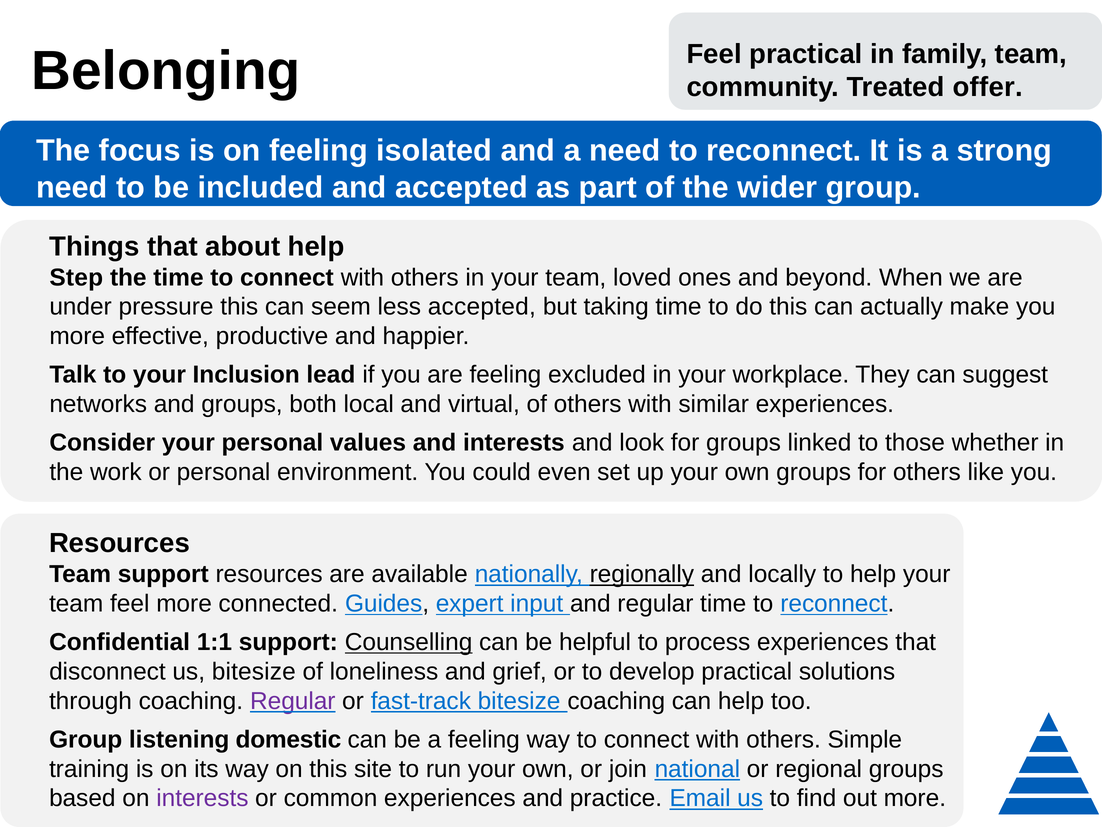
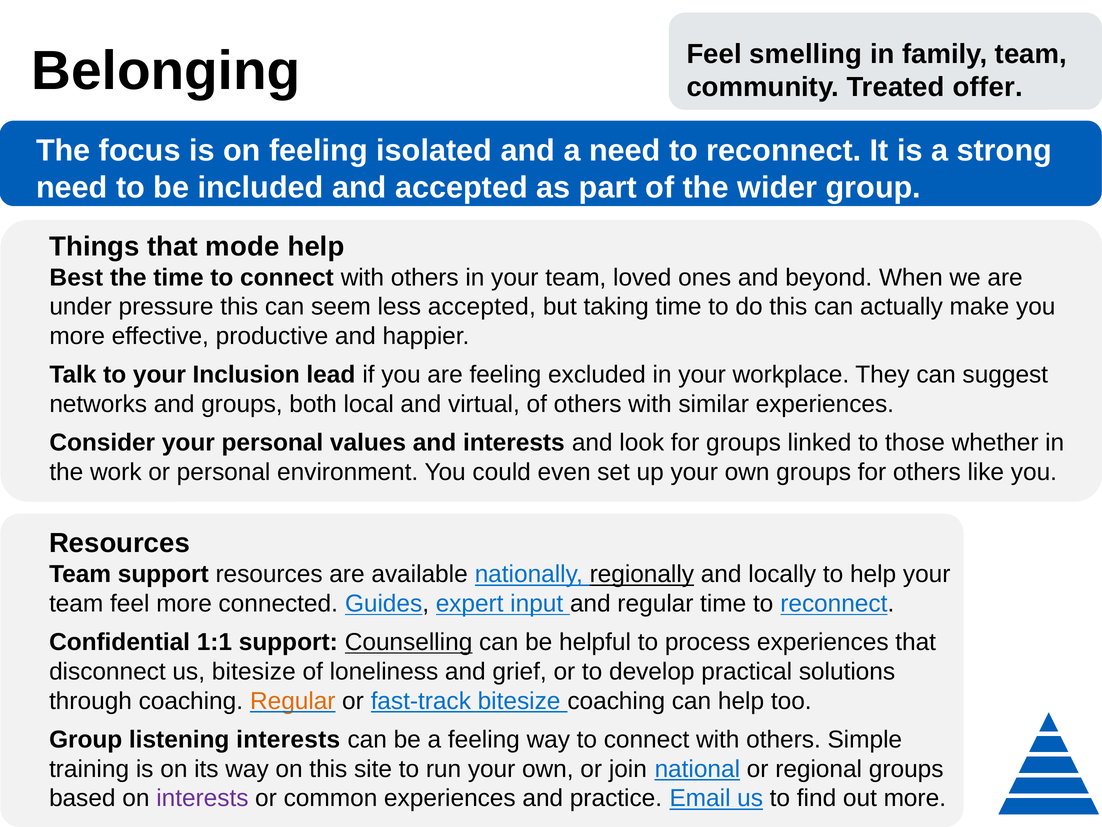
Feel practical: practical -> smelling
about: about -> mode
Step: Step -> Best
Regular at (293, 701) colour: purple -> orange
listening domestic: domestic -> interests
